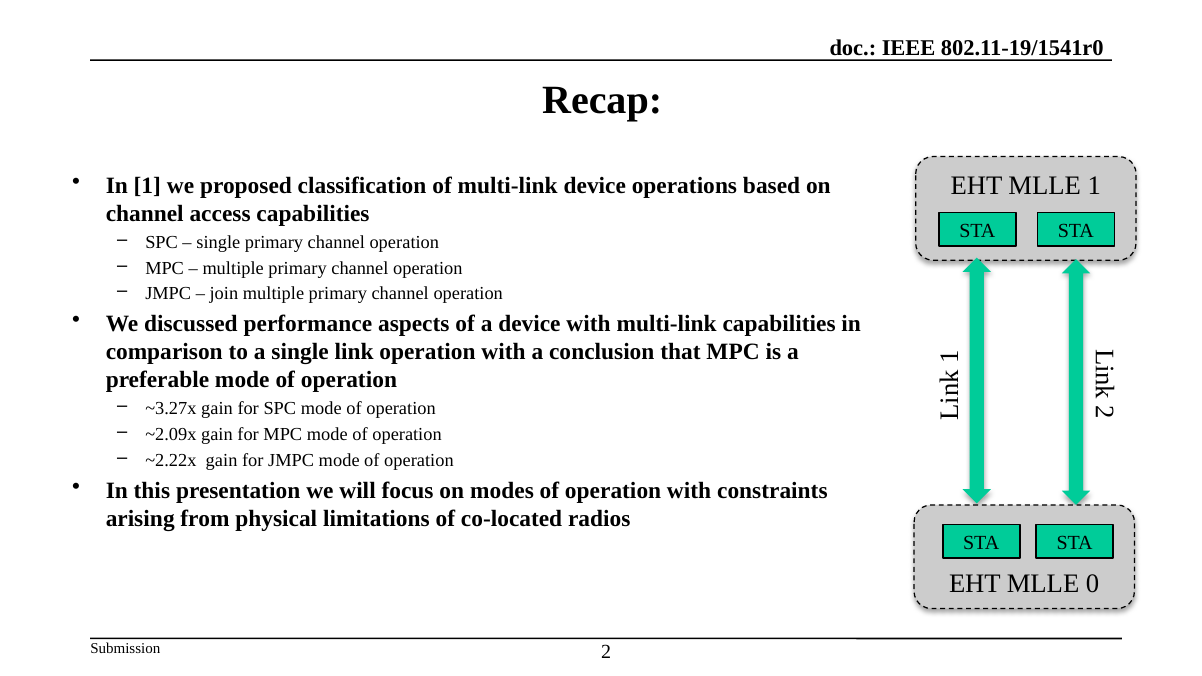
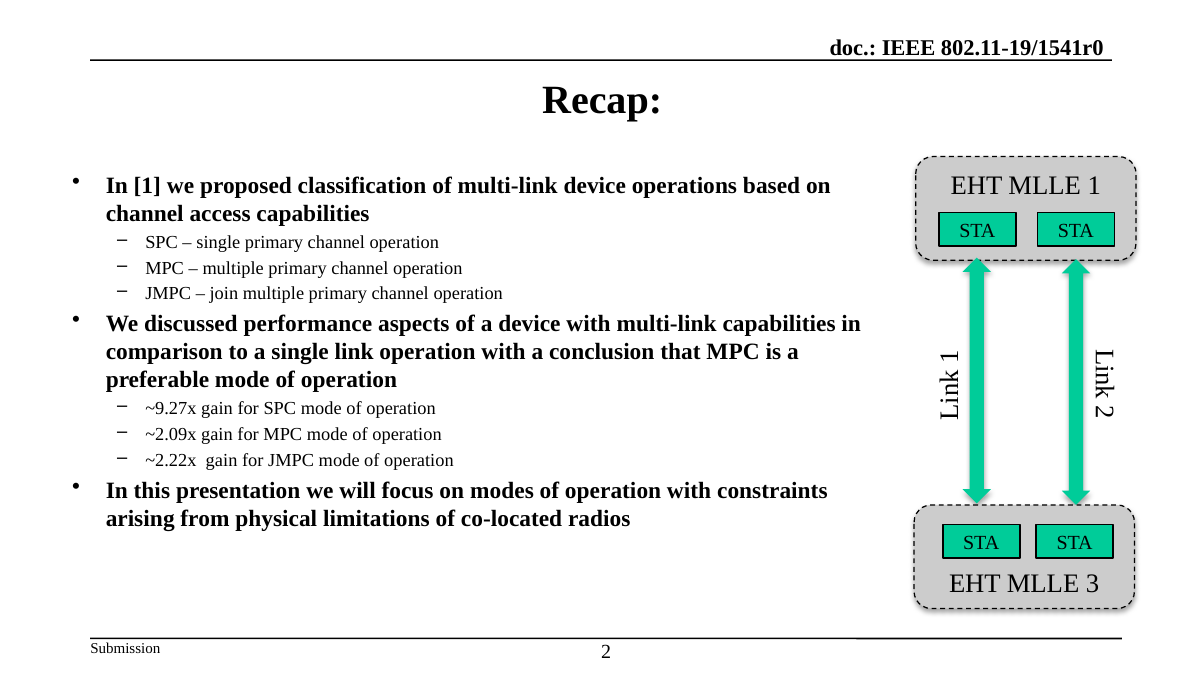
~3.27x: ~3.27x -> ~9.27x
0: 0 -> 3
